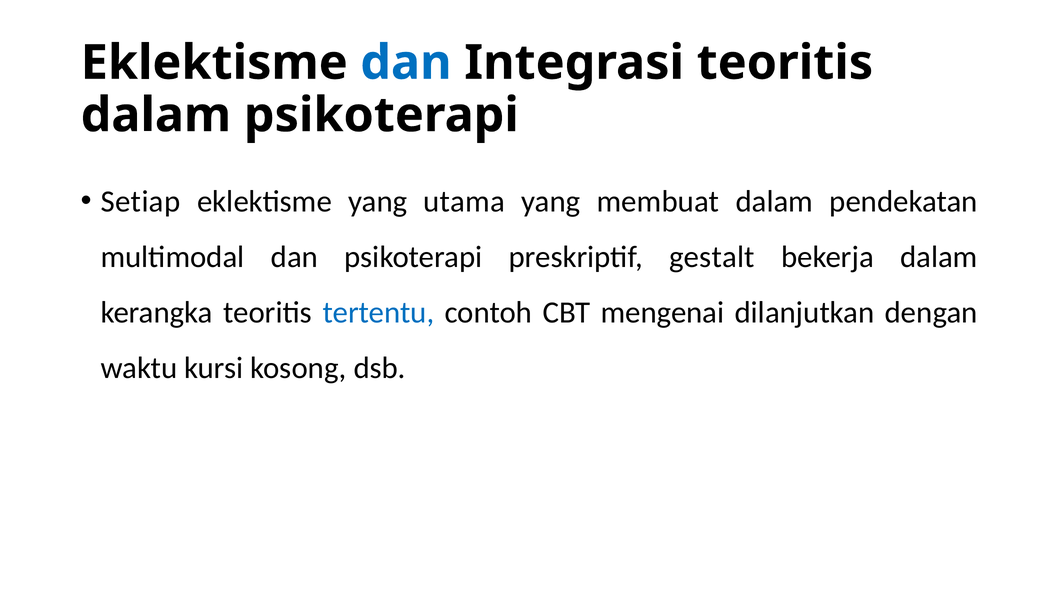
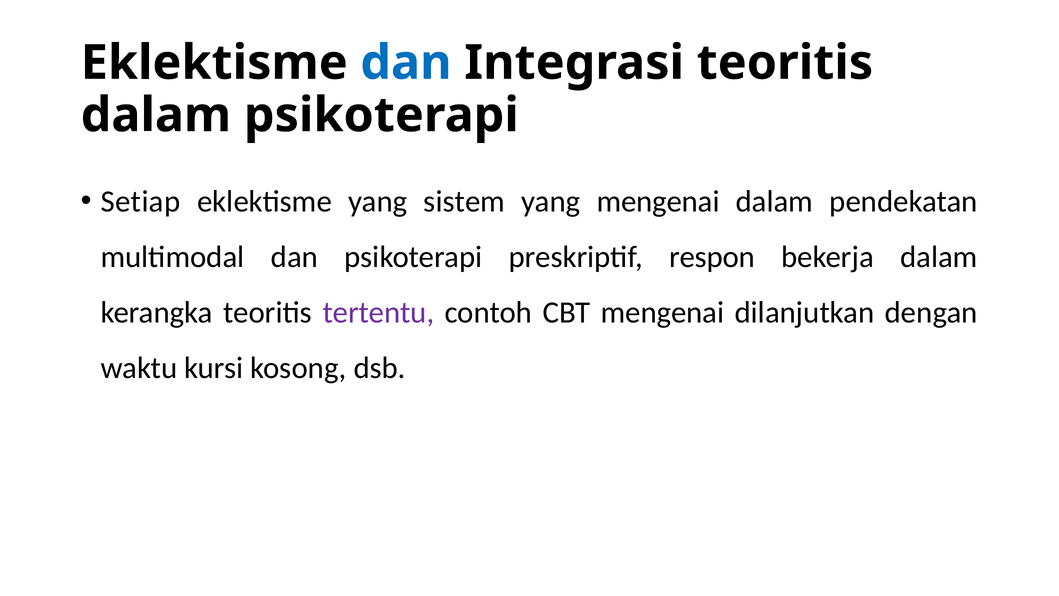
utama: utama -> sistem
yang membuat: membuat -> mengenai
gestalt: gestalt -> respon
tertentu colour: blue -> purple
